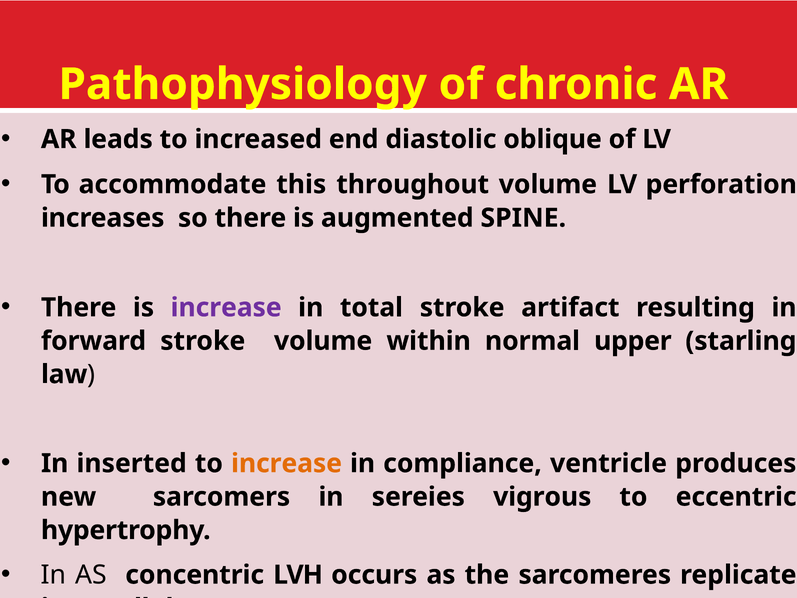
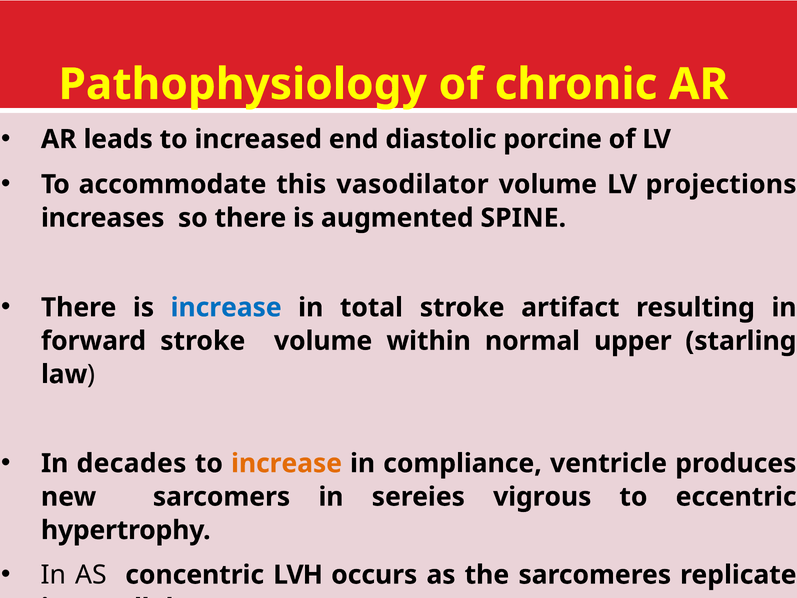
oblique: oblique -> porcine
throughout: throughout -> vasodilator
perforation: perforation -> projections
increase at (226, 307) colour: purple -> blue
inserted: inserted -> decades
